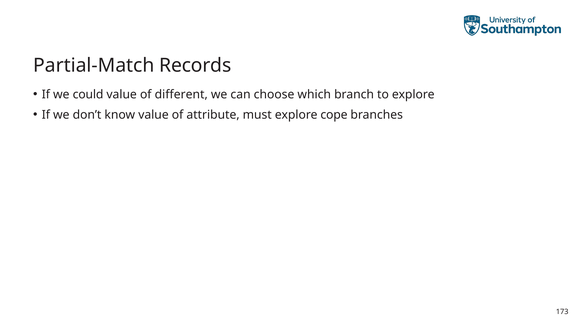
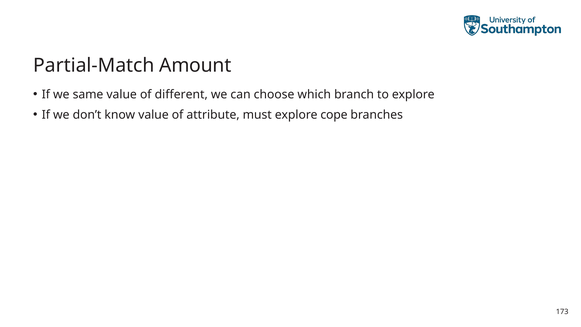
Records: Records -> Amount
could: could -> same
